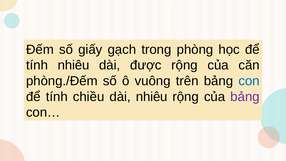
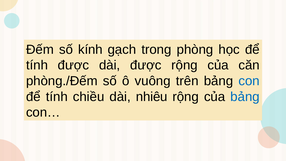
giấy: giấy -> kính
tính nhiêu: nhiêu -> được
bảng at (245, 97) colour: purple -> blue
